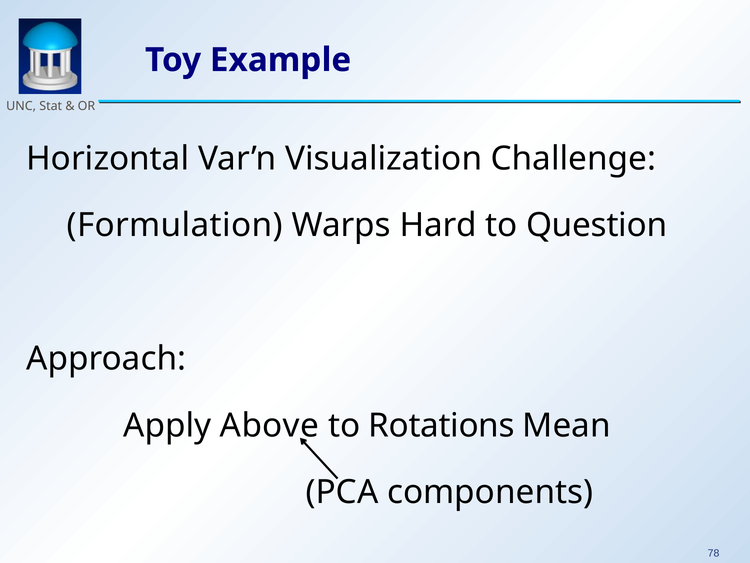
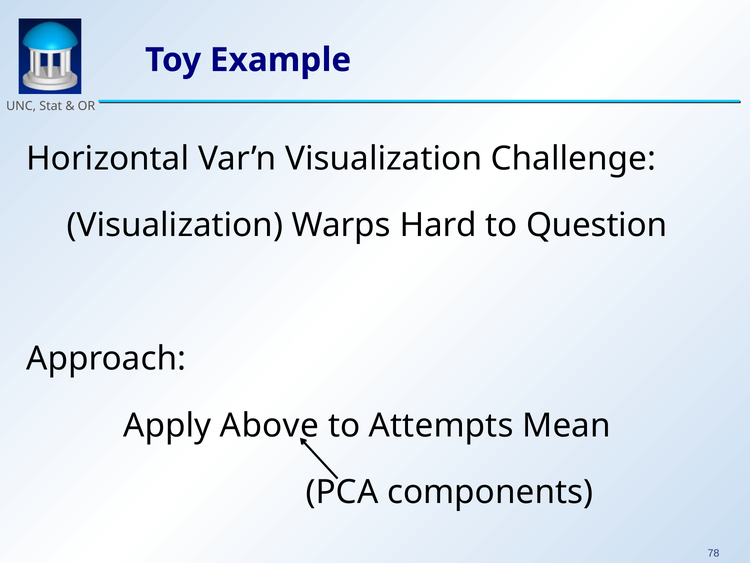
Formulation at (175, 225): Formulation -> Visualization
Rotations: Rotations -> Attempts
